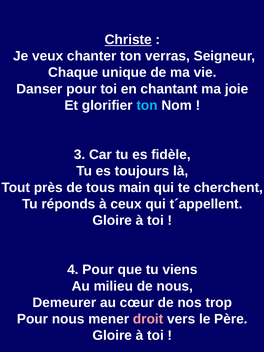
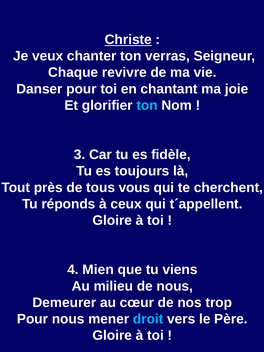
unique: unique -> revivre
main: main -> vous
4 Pour: Pour -> Mien
droit colour: pink -> light blue
